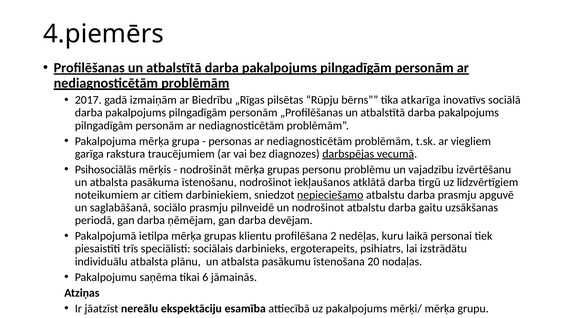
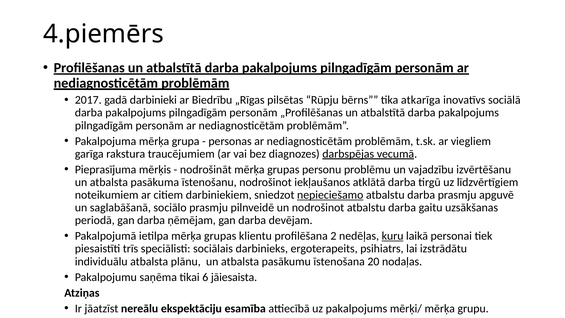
izmaiņām: izmaiņām -> darbinieki
Psihosociālās: Psihosociālās -> Pieprasījuma
kuru underline: none -> present
jāmainās: jāmainās -> jāiesaista
